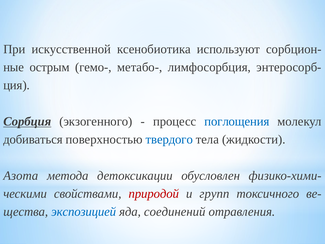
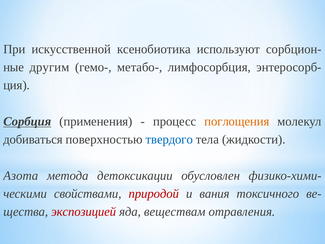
острым: острым -> другим
экзогенного: экзогенного -> применения
поглощения colour: blue -> orange
групп: групп -> вания
экспозицией colour: blue -> red
соединений: соединений -> веществам
